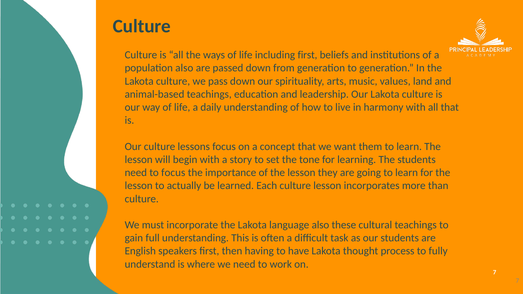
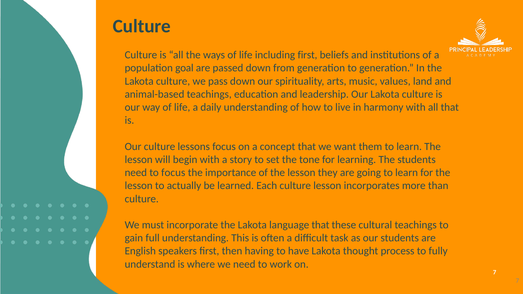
population also: also -> goal
language also: also -> that
